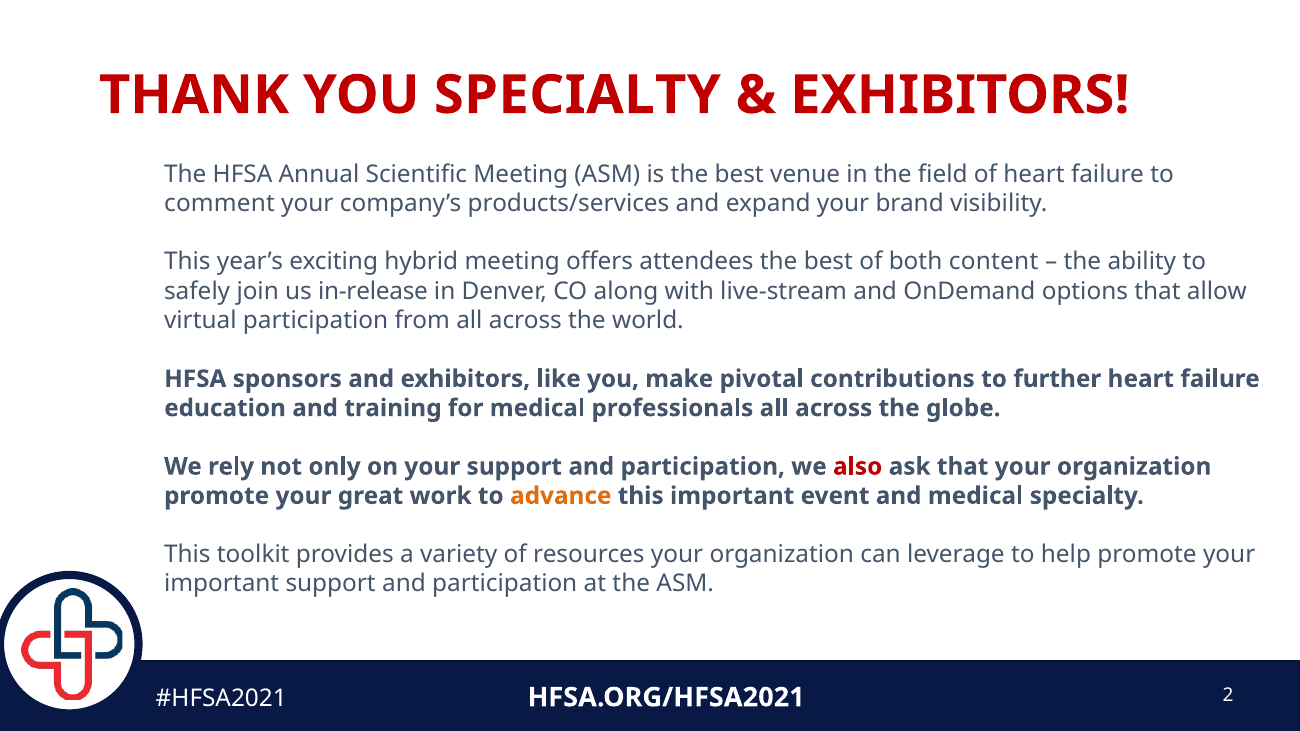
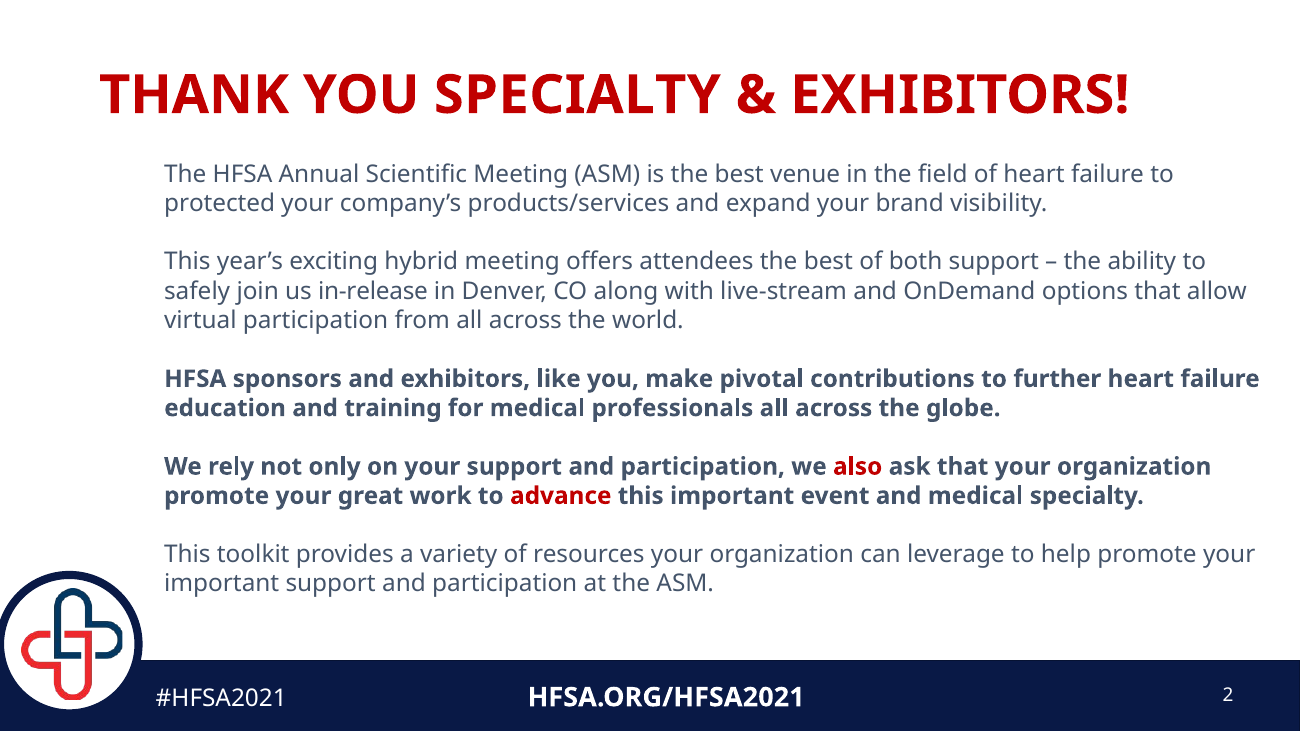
comment: comment -> protected
both content: content -> support
advance colour: orange -> red
